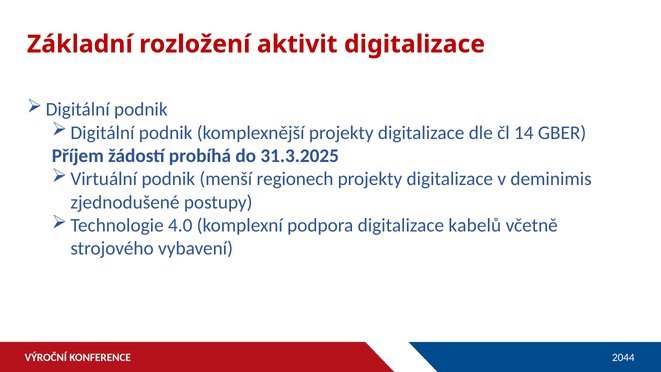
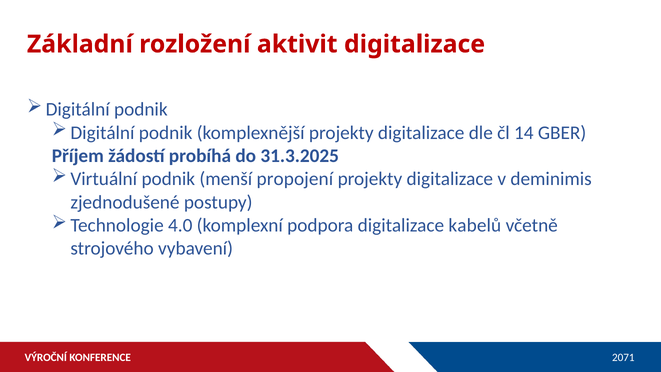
regionech: regionech -> propojení
2044: 2044 -> 2071
